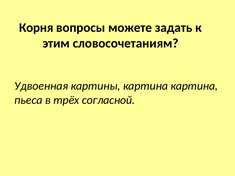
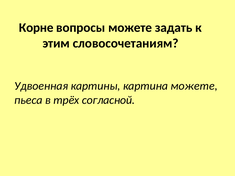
Корня: Корня -> Корне
картина картина: картина -> можете
